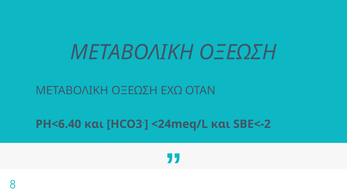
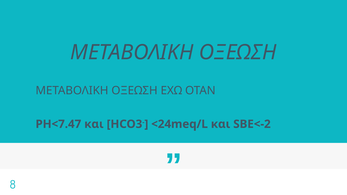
PH<6.40: PH<6.40 -> PH<7.47
